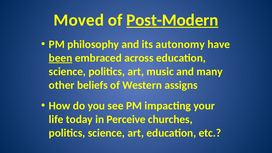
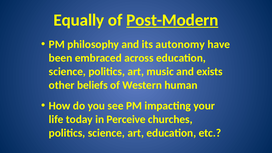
Moved: Moved -> Equally
been underline: present -> none
many: many -> exists
assigns: assigns -> human
